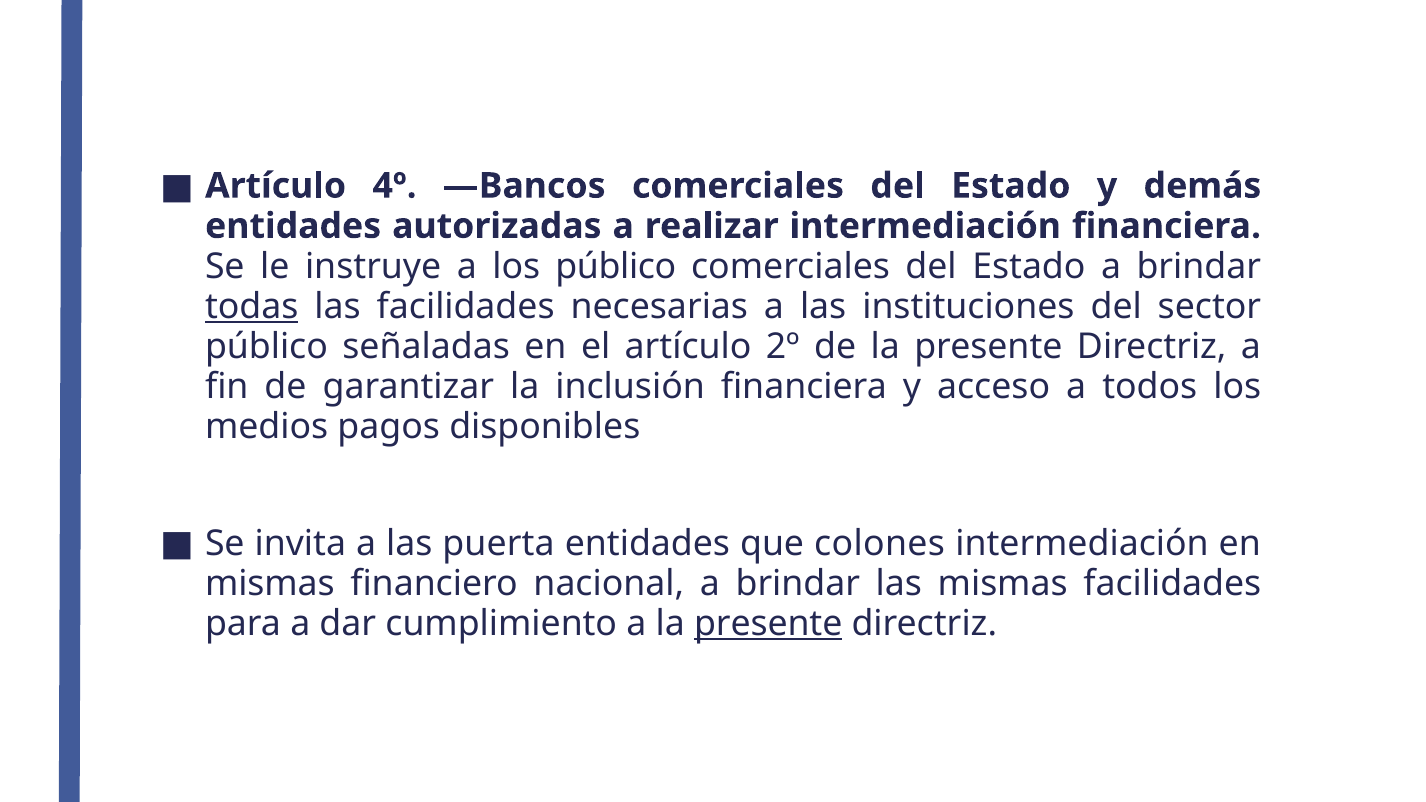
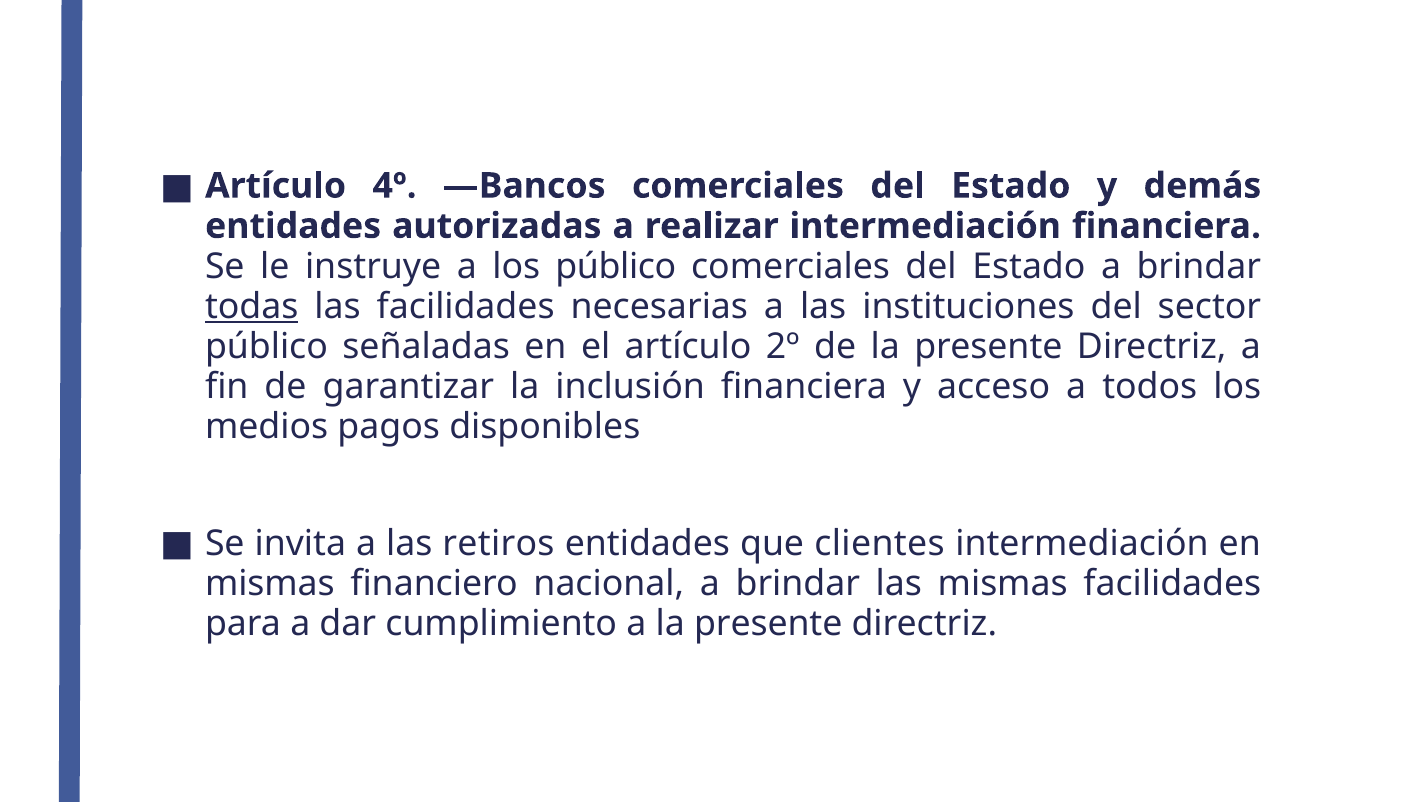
puerta: puerta -> retiros
colones: colones -> clientes
presente at (768, 624) underline: present -> none
